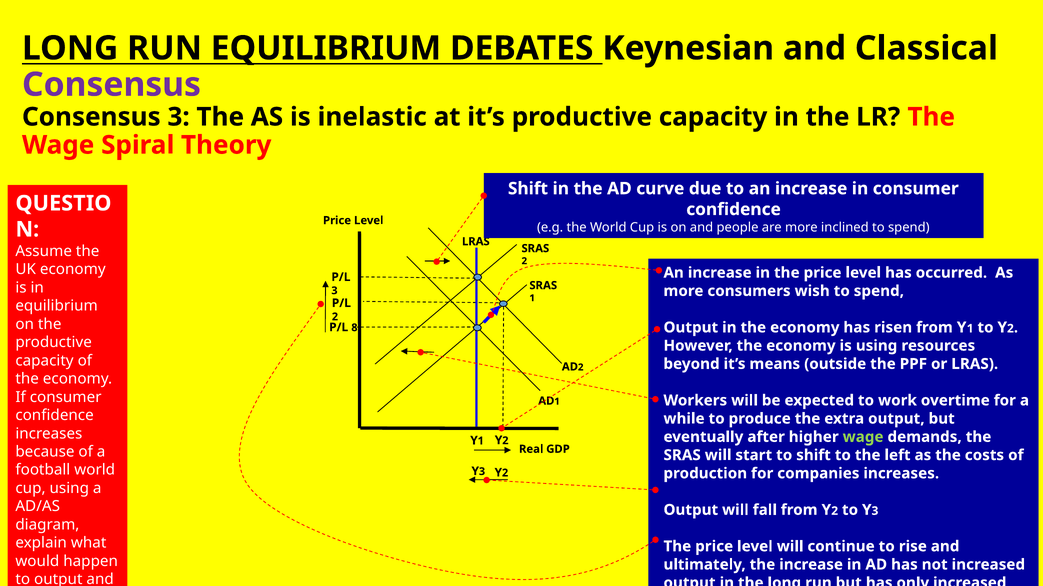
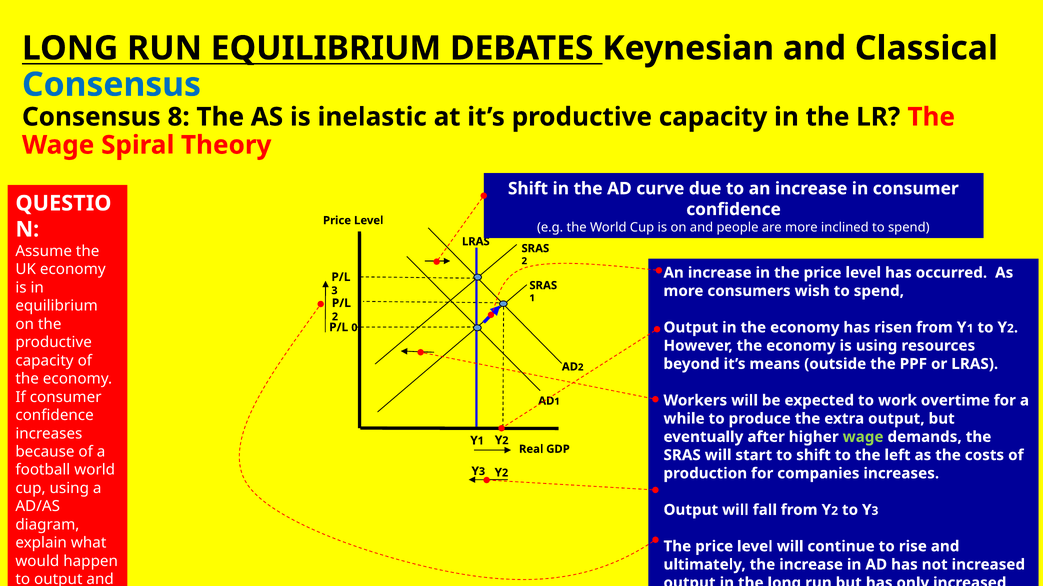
Consensus at (111, 85) colour: purple -> blue
Consensus 3: 3 -> 8
8: 8 -> 0
